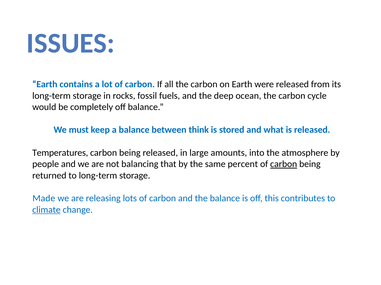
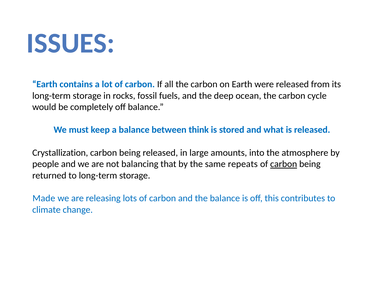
Temperatures: Temperatures -> Crystallization
percent: percent -> repeats
climate underline: present -> none
